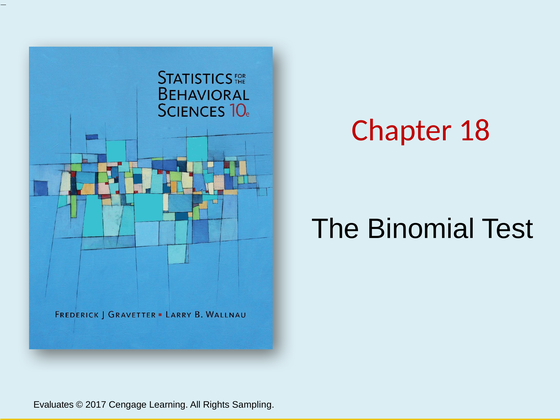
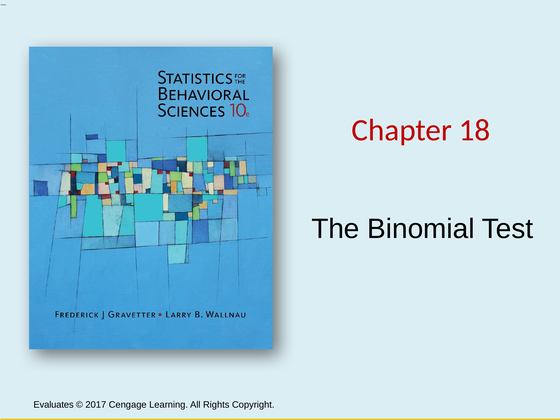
Sampling: Sampling -> Copyright
